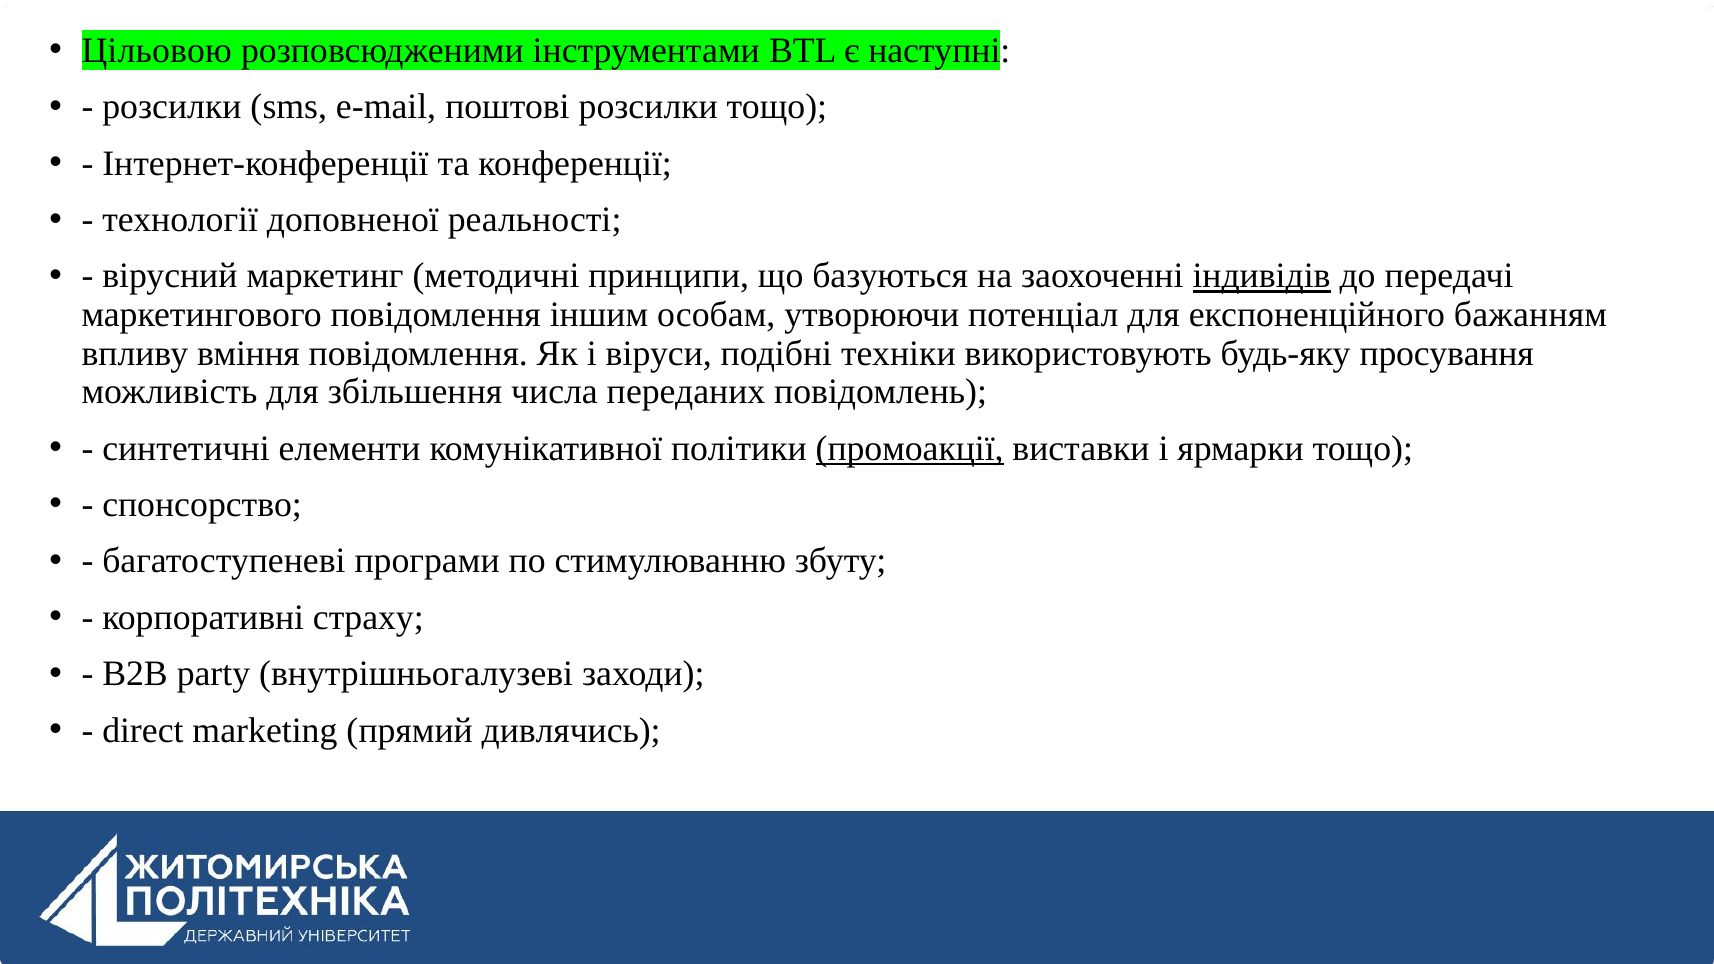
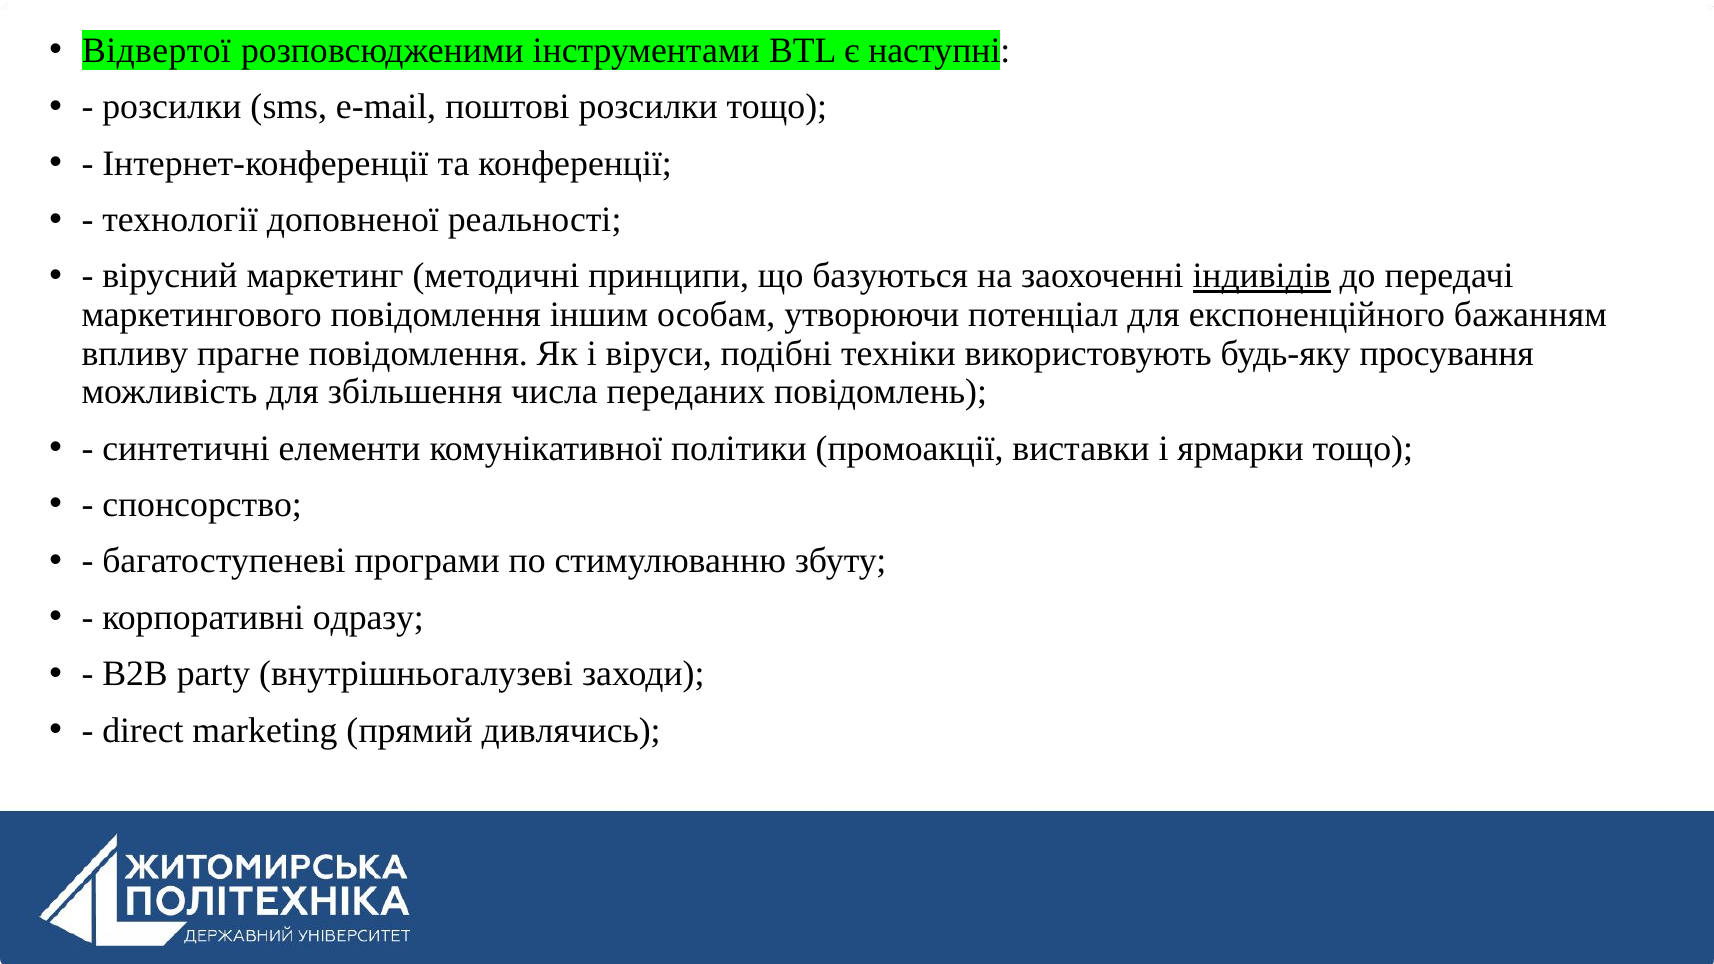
Цільовою: Цільовою -> Відвертої
вміння: вміння -> прагне
промоакції underline: present -> none
страху: страху -> одразу
